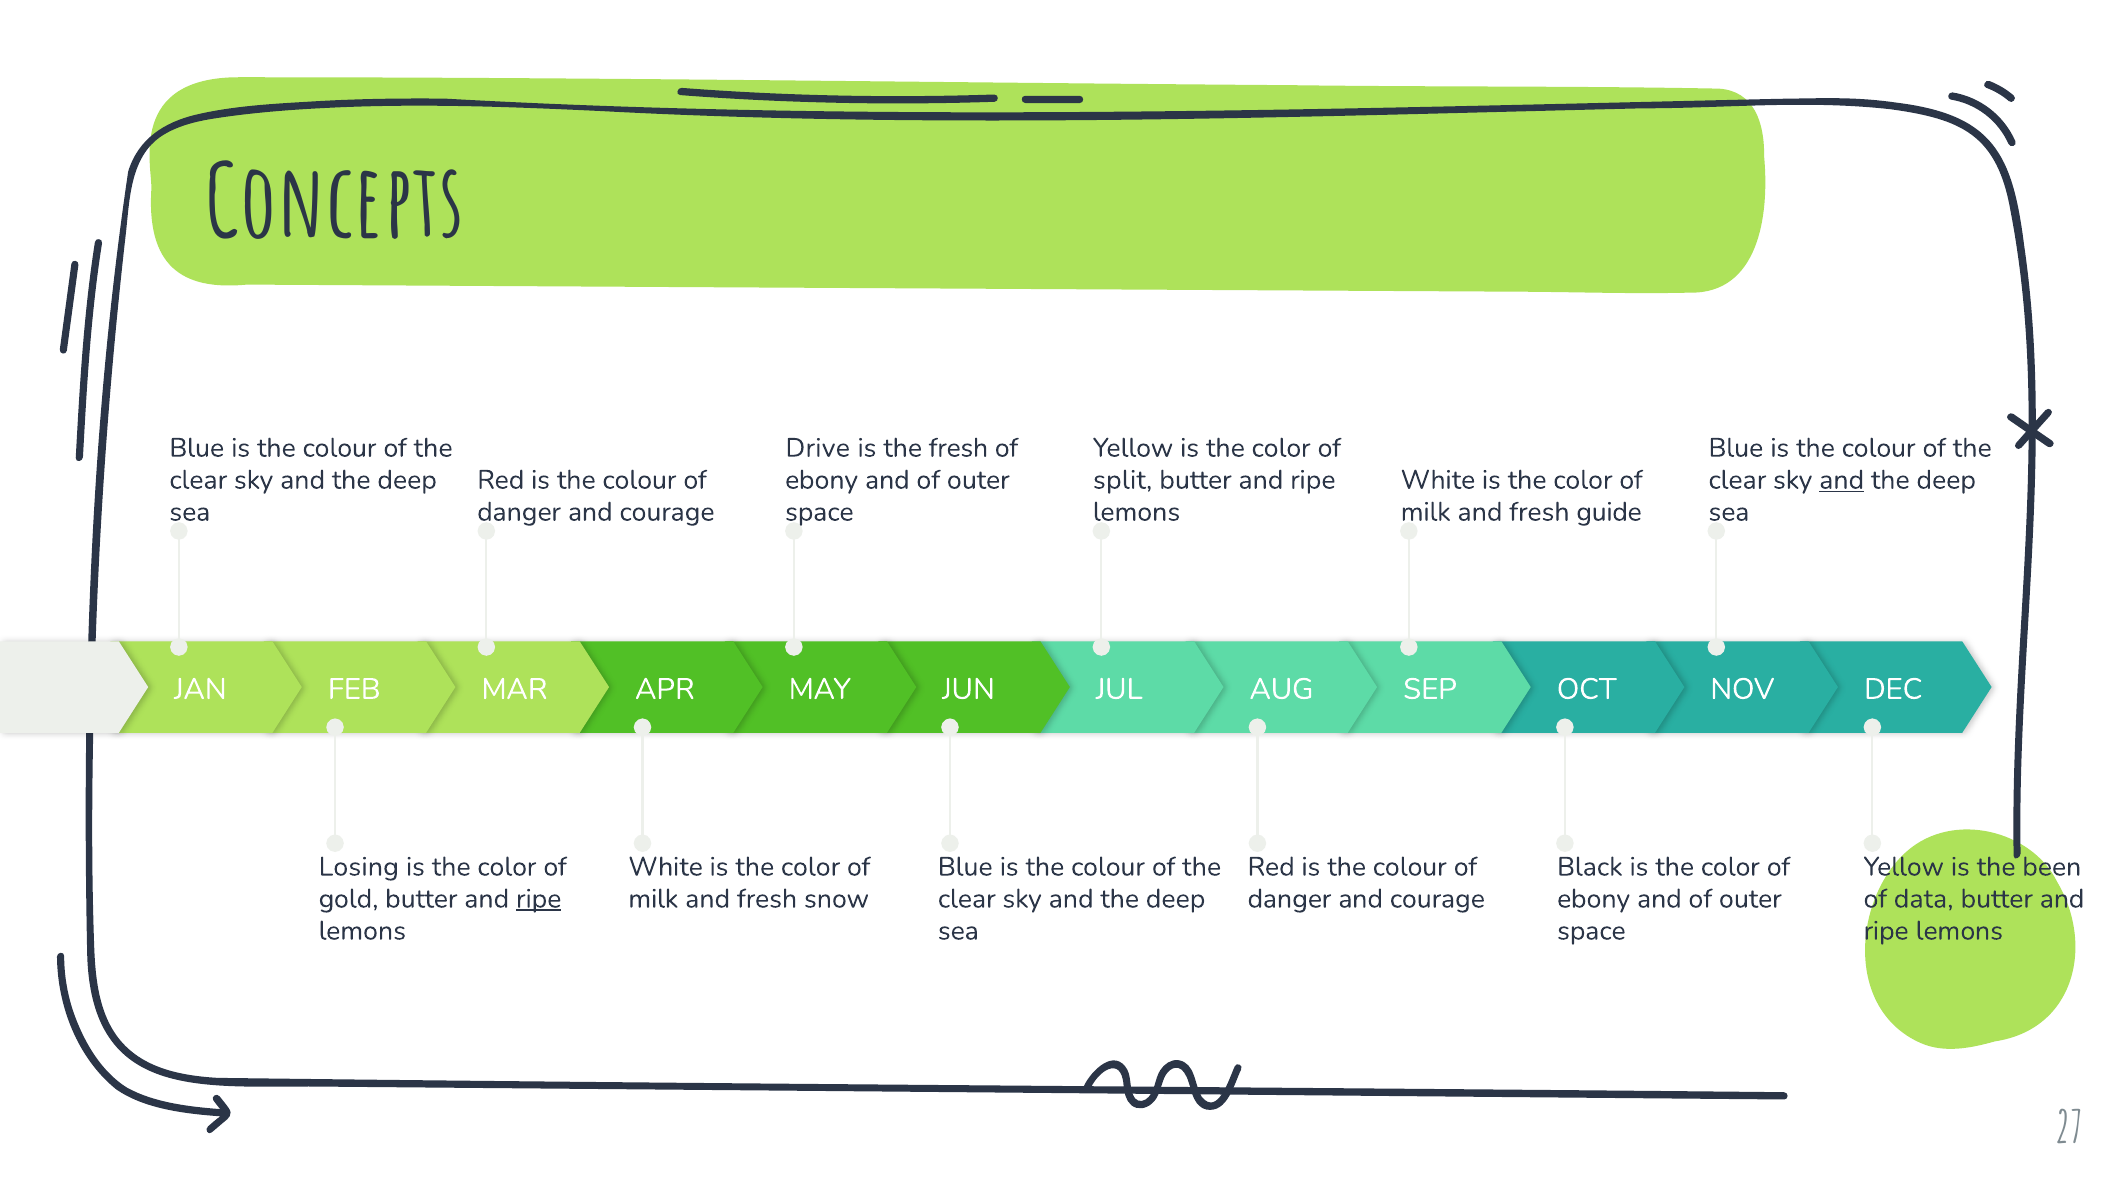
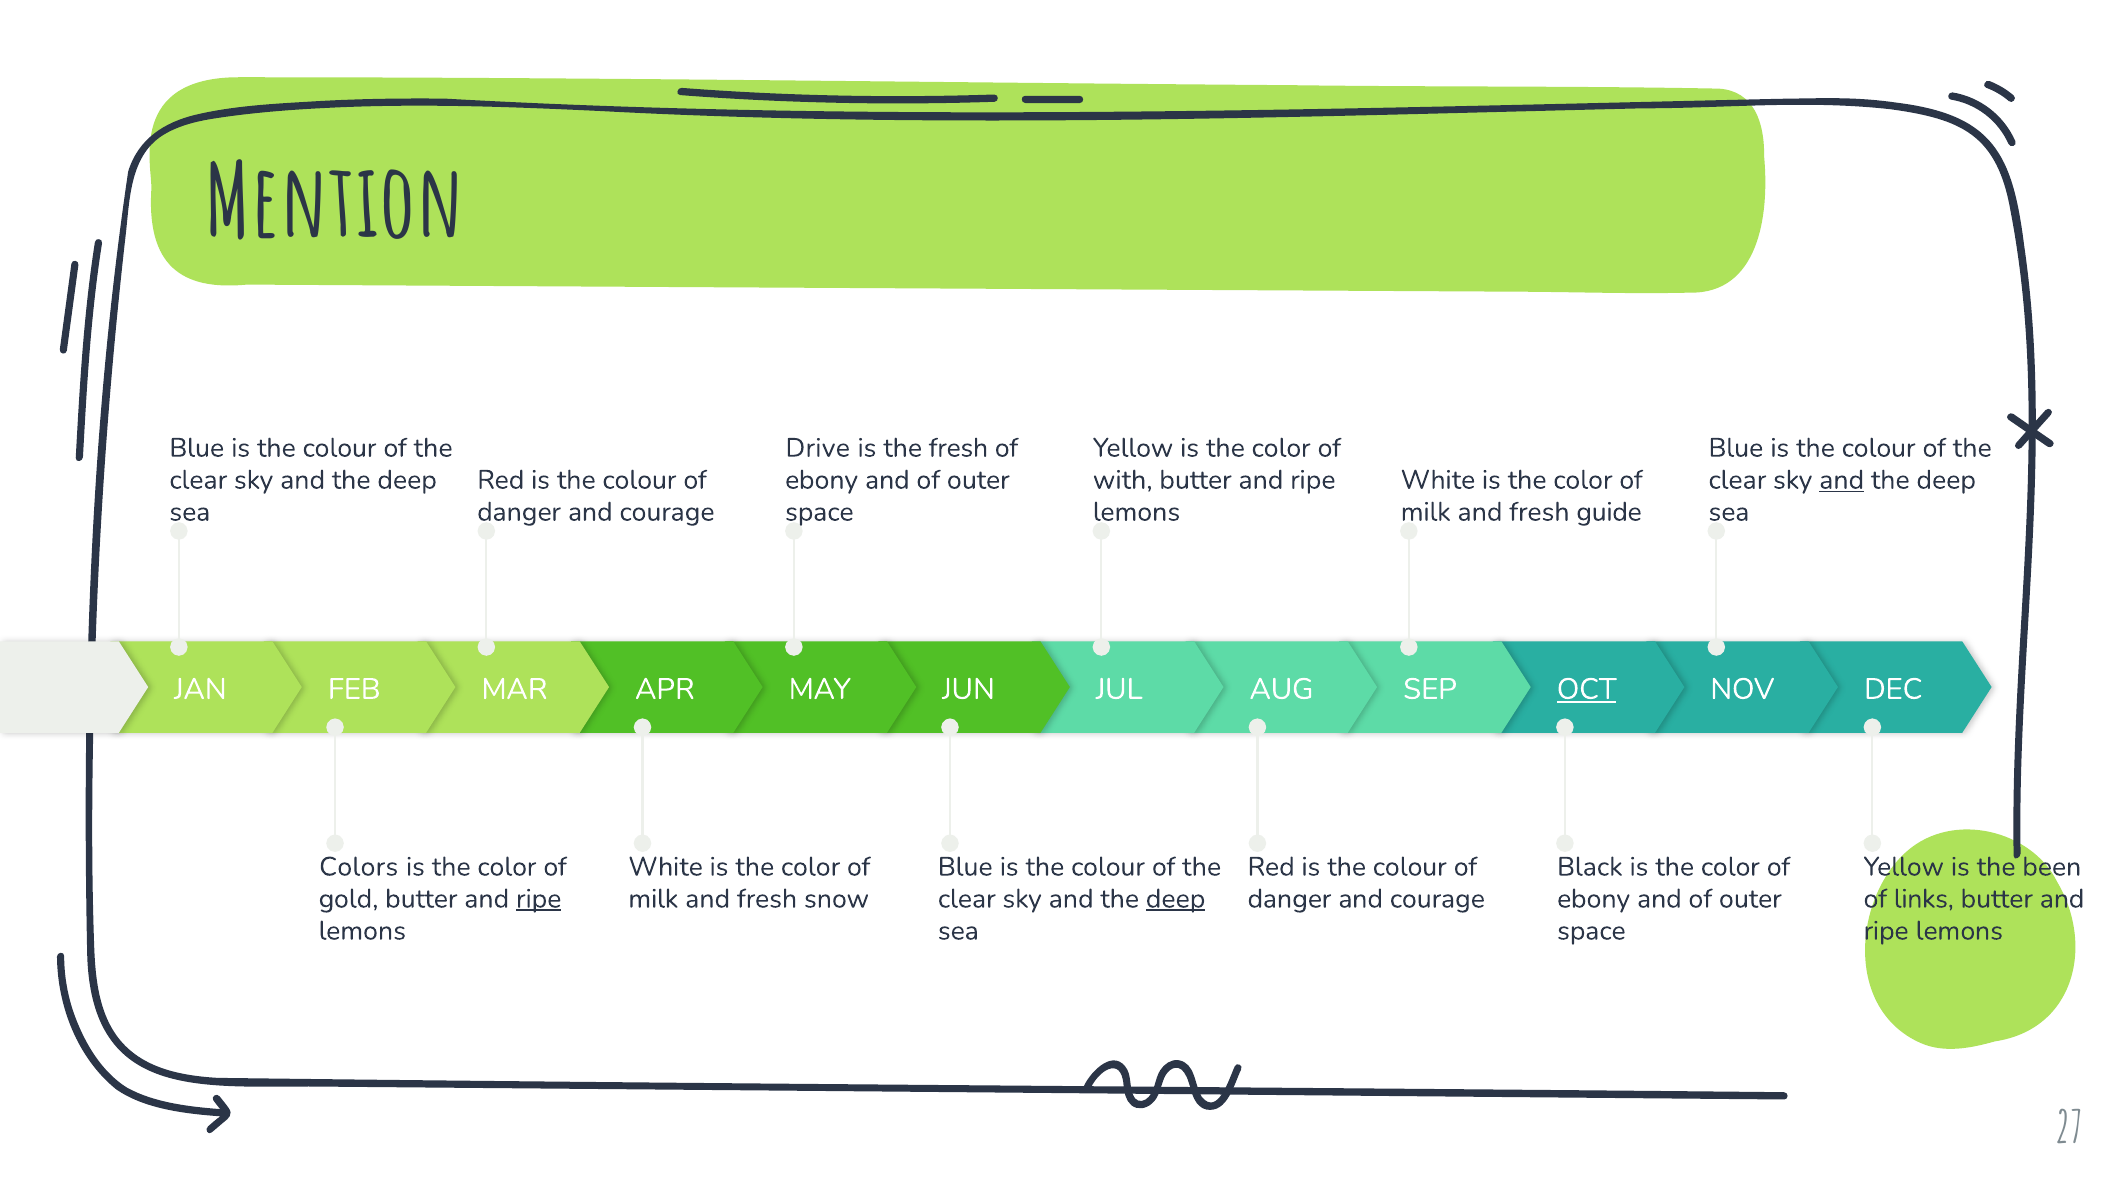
Concepts: Concepts -> Mention
split: split -> with
OCT underline: none -> present
Losing: Losing -> Colors
deep at (1176, 899) underline: none -> present
data: data -> links
